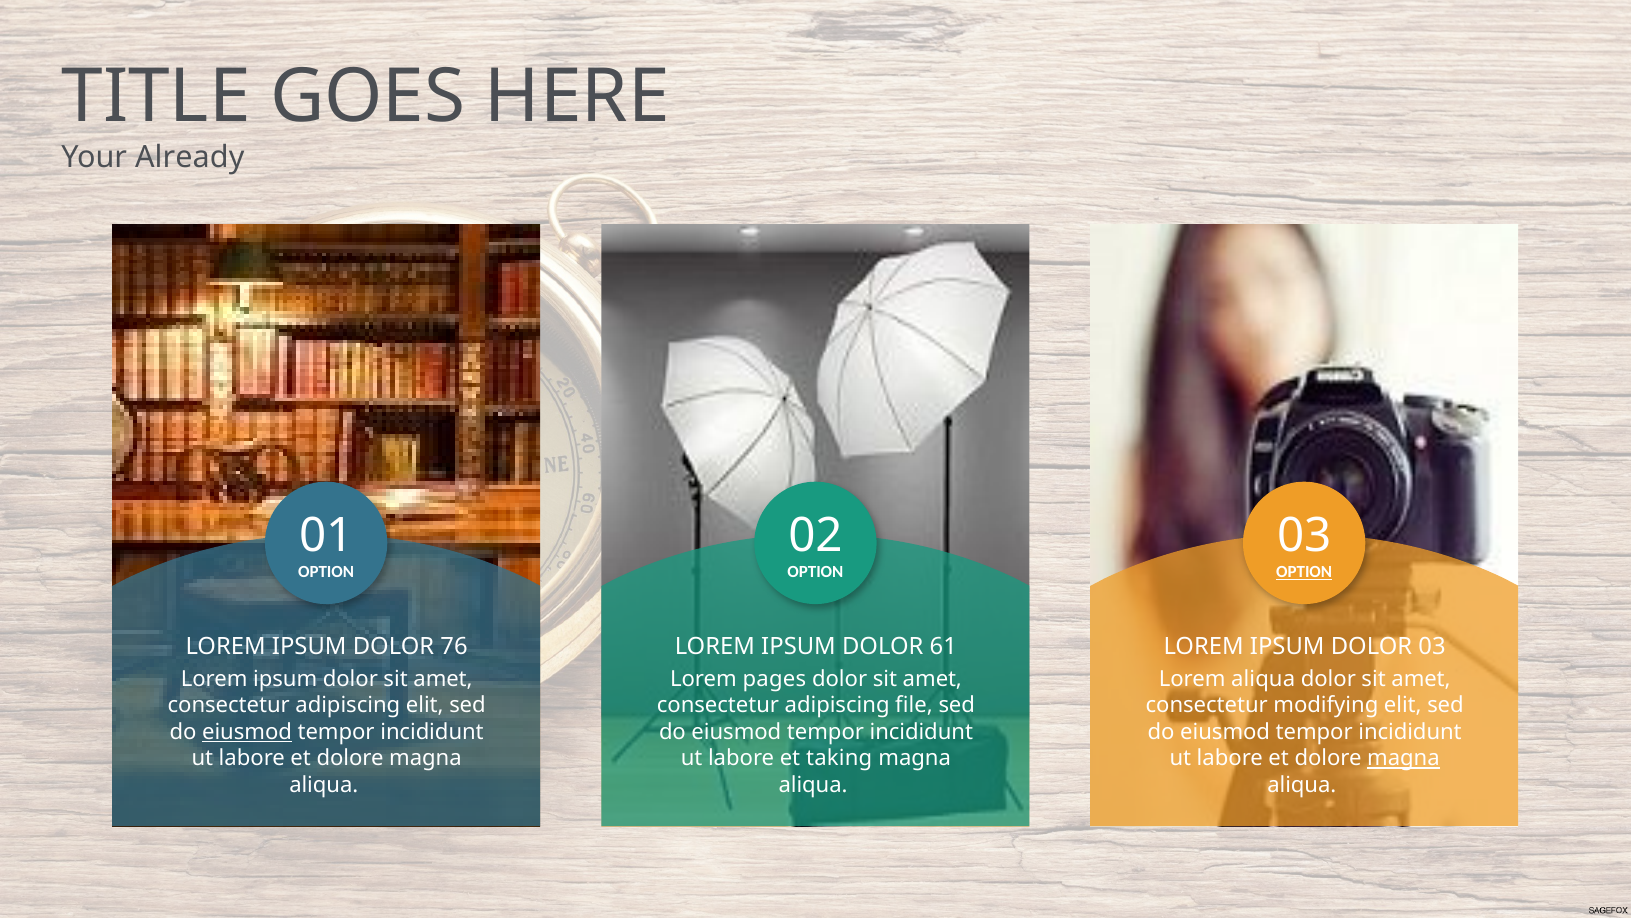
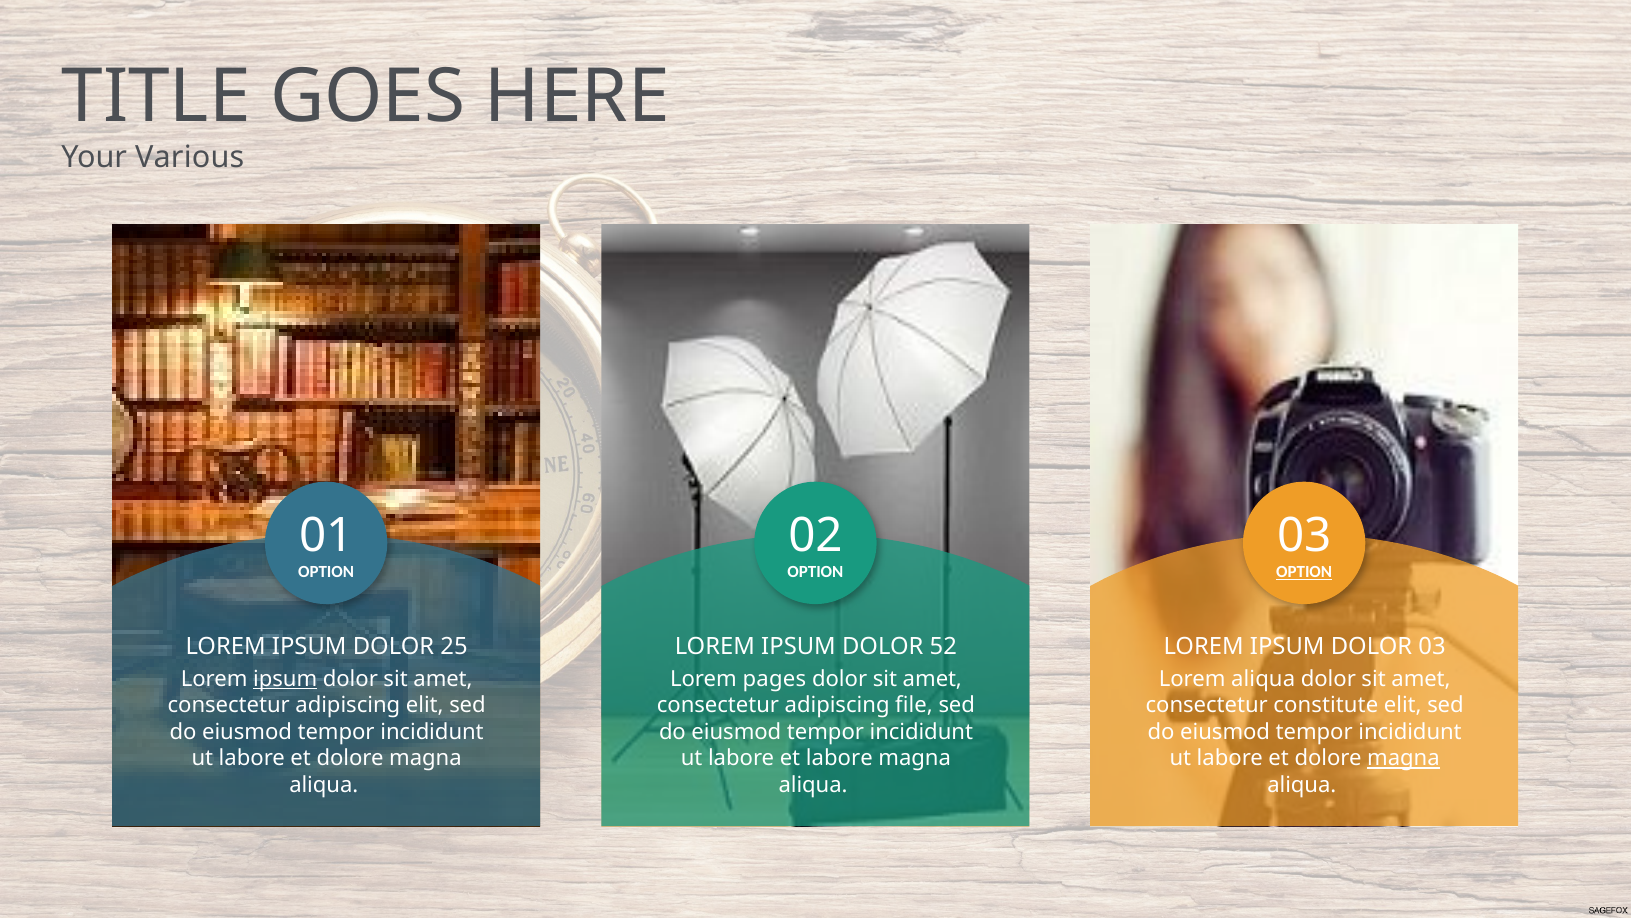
Already: Already -> Various
76: 76 -> 25
61: 61 -> 52
ipsum at (285, 678) underline: none -> present
modifying: modifying -> constitute
eiusmod at (247, 732) underline: present -> none
et taking: taking -> labore
